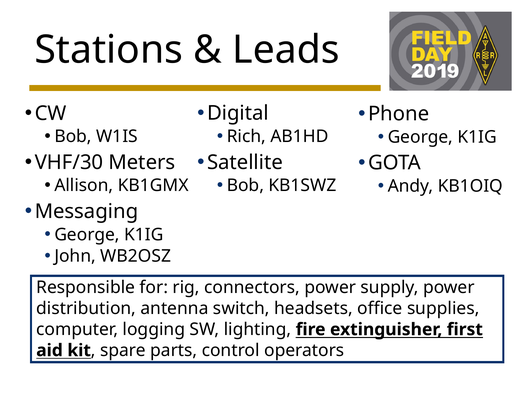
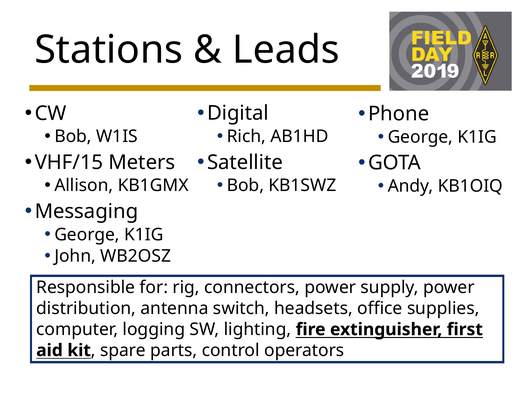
VHF/30: VHF/30 -> VHF/15
